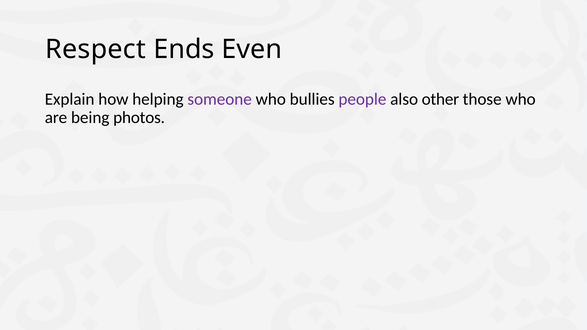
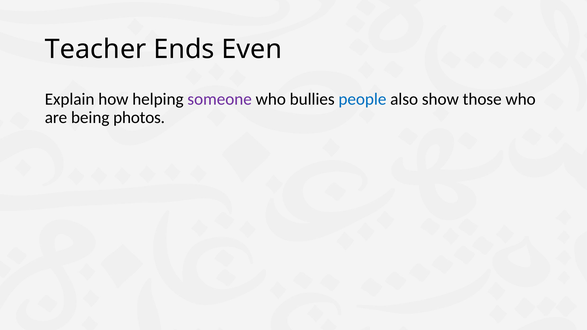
Respect: Respect -> Teacher
people colour: purple -> blue
other: other -> show
